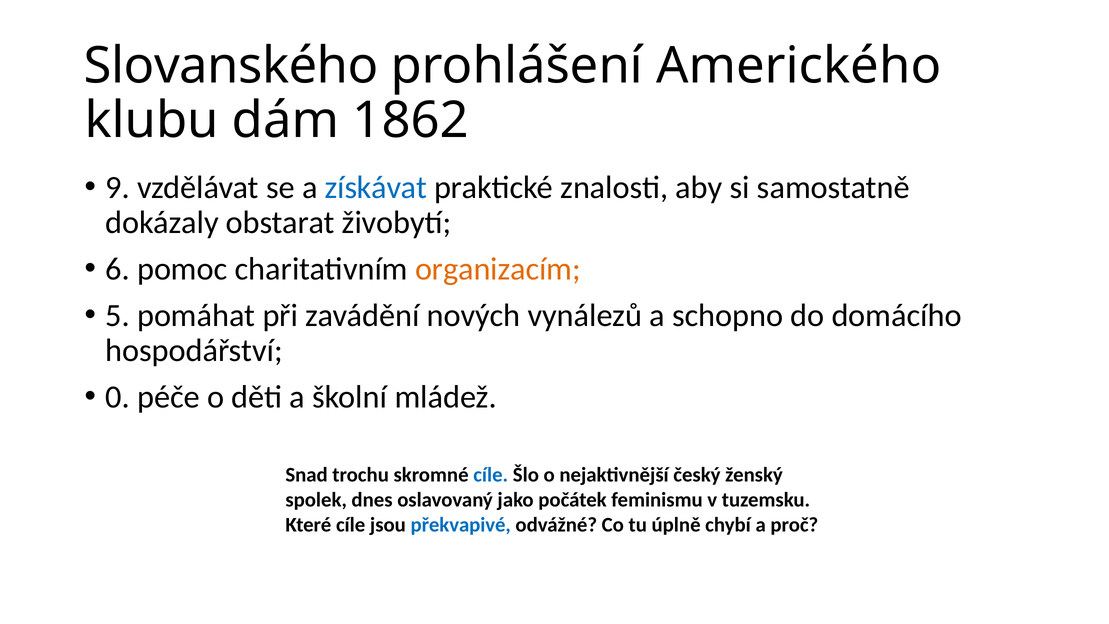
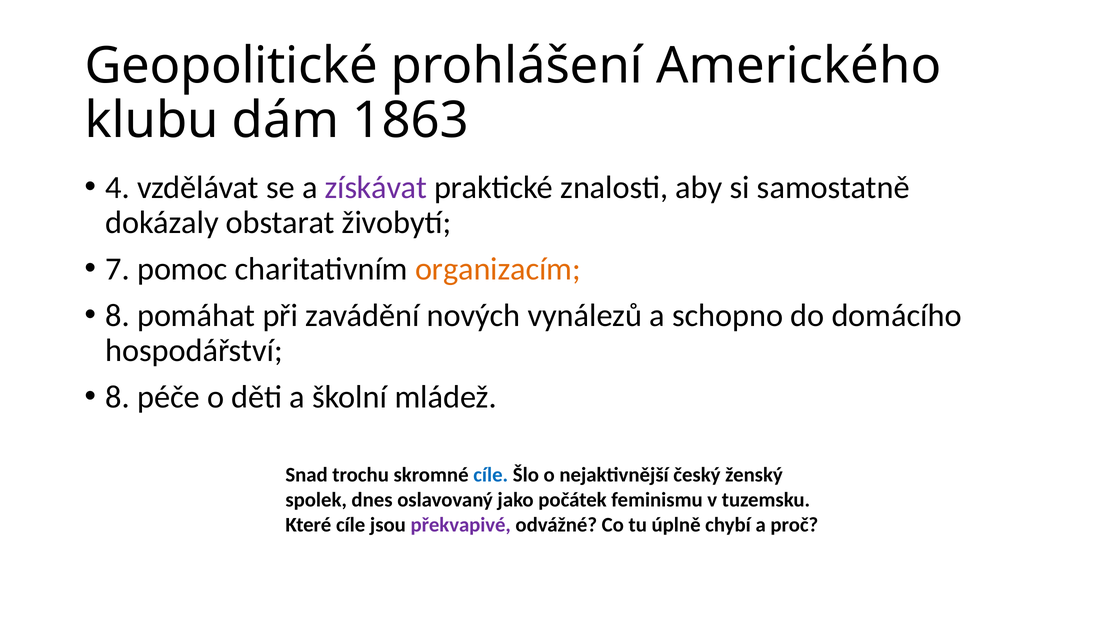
Slovanského: Slovanského -> Geopolitické
1862: 1862 -> 1863
9: 9 -> 4
získávat colour: blue -> purple
6: 6 -> 7
5 at (118, 315): 5 -> 8
0 at (118, 397): 0 -> 8
překvapivé colour: blue -> purple
